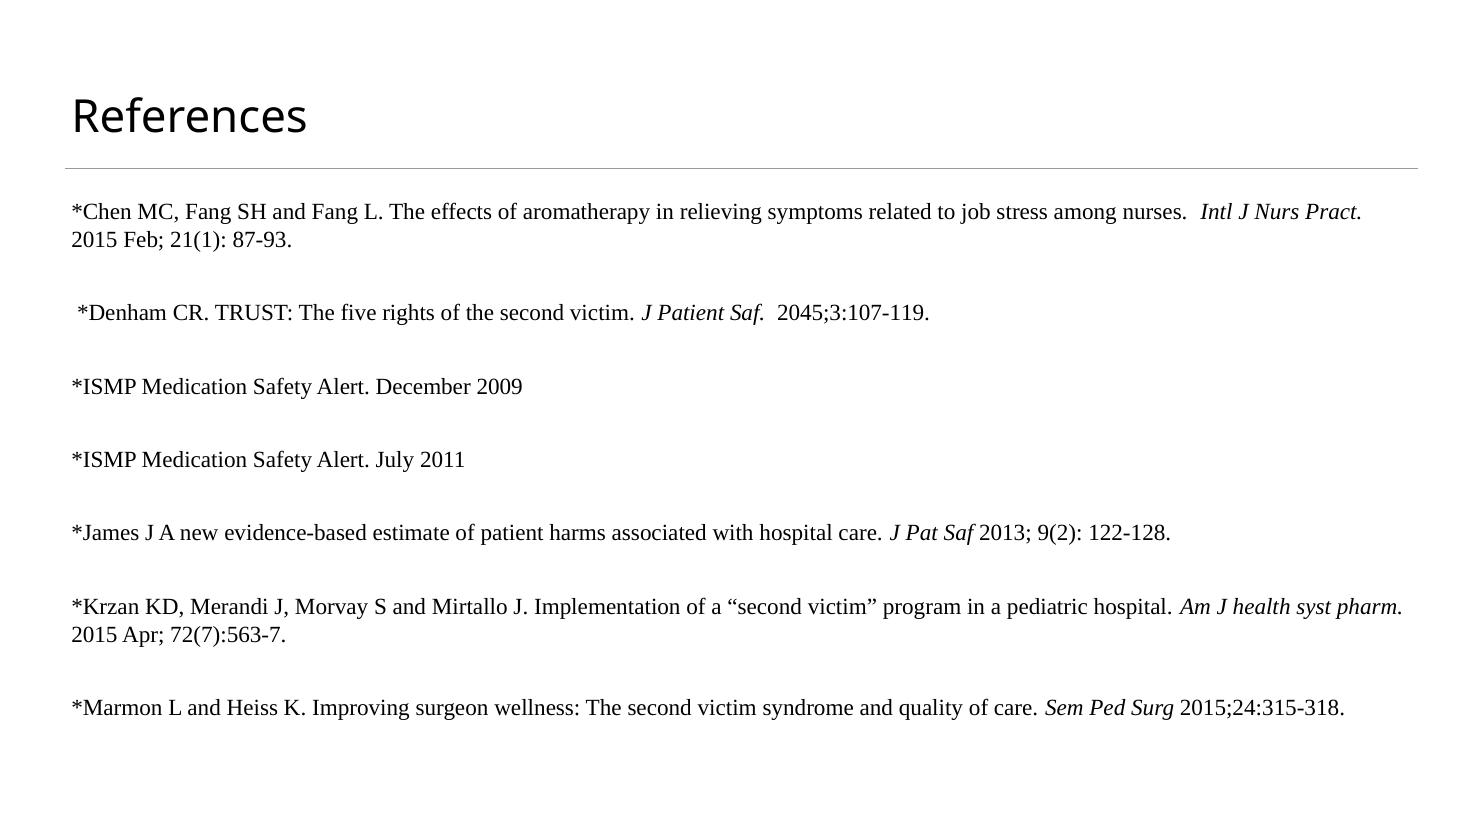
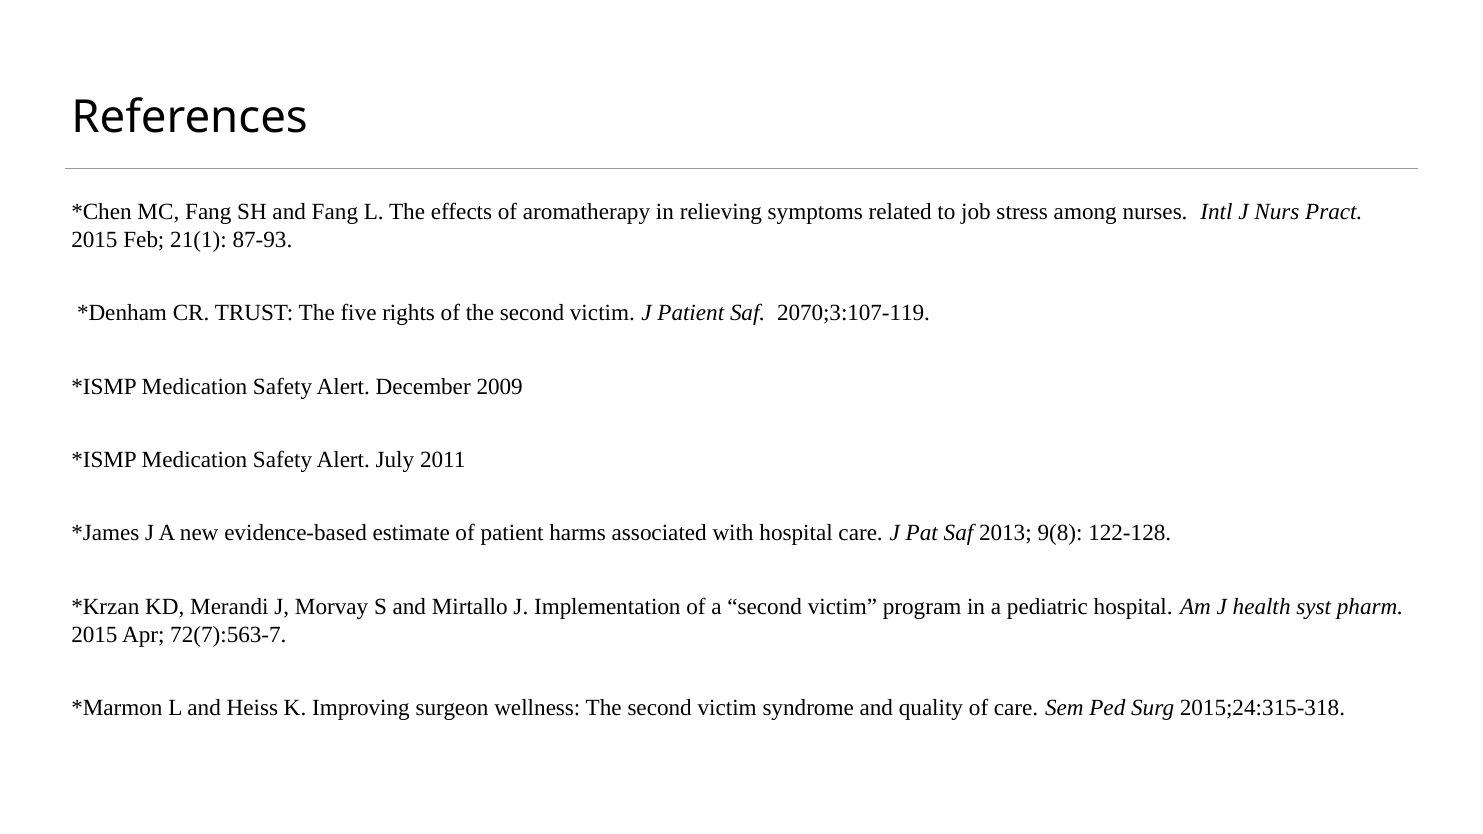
2045;3:107-119: 2045;3:107-119 -> 2070;3:107-119
9(2: 9(2 -> 9(8
